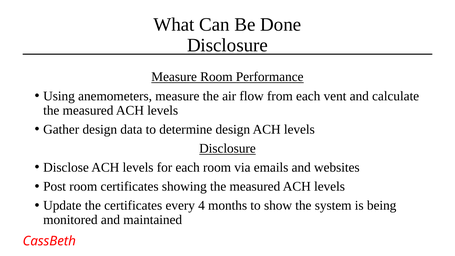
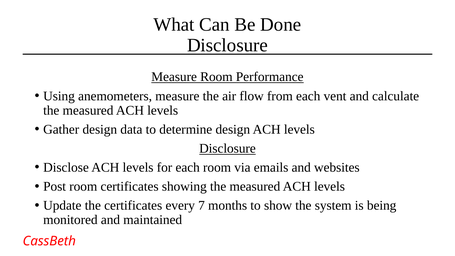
4: 4 -> 7
